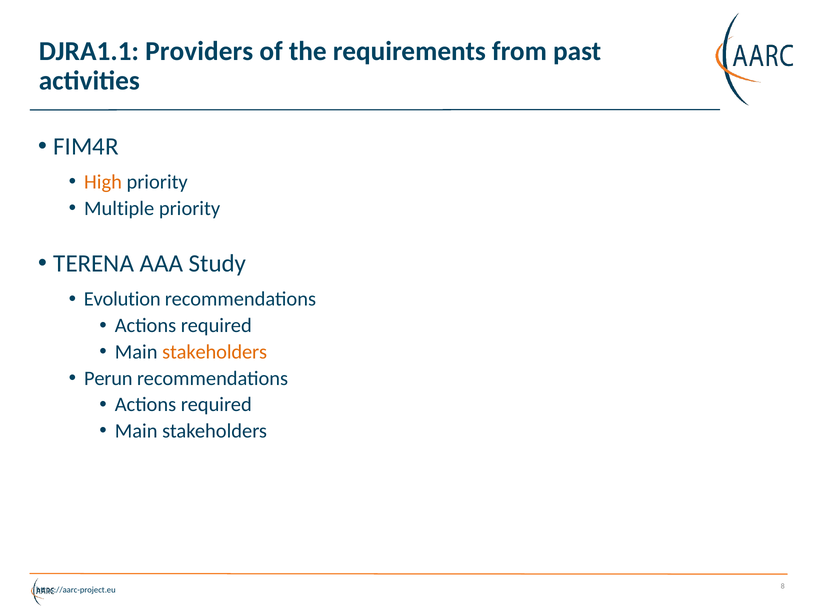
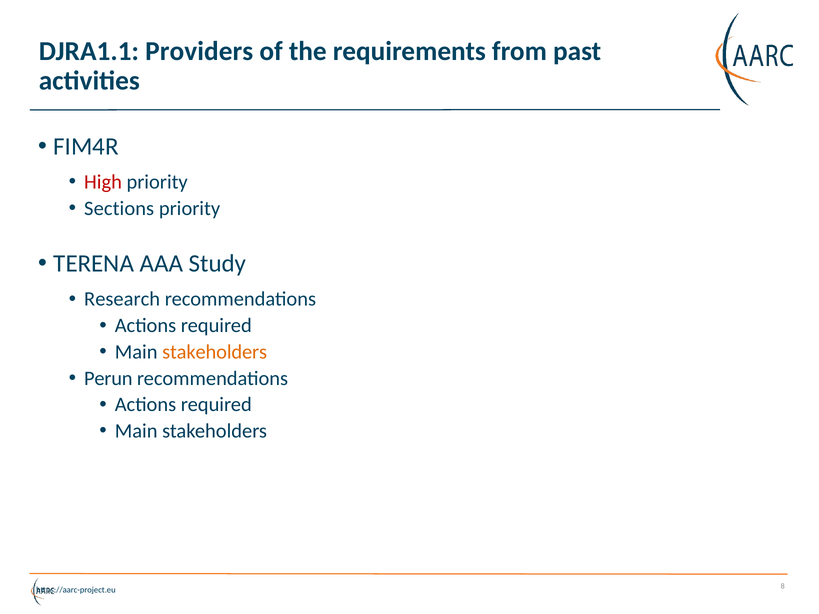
High colour: orange -> red
Multiple: Multiple -> Sections
Evolution: Evolution -> Research
